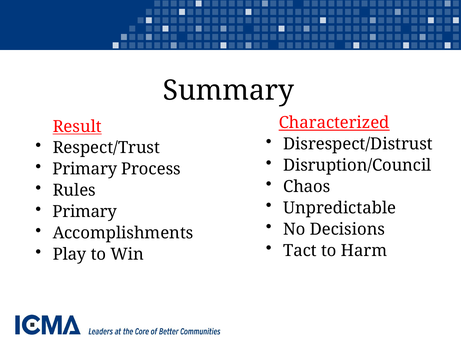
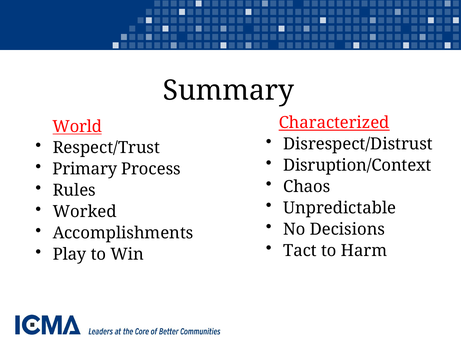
Result: Result -> World
Disruption/Council: Disruption/Council -> Disruption/Context
Primary at (85, 212): Primary -> Worked
